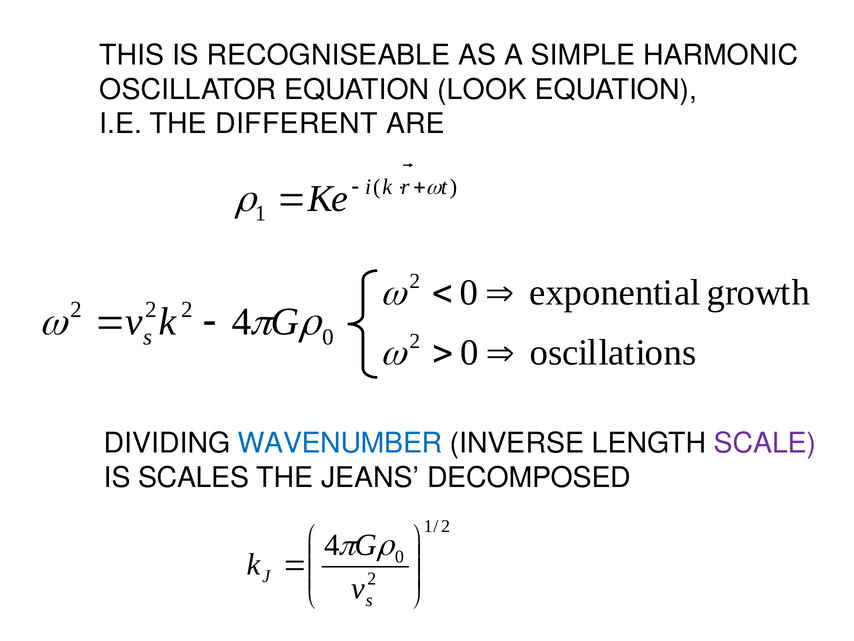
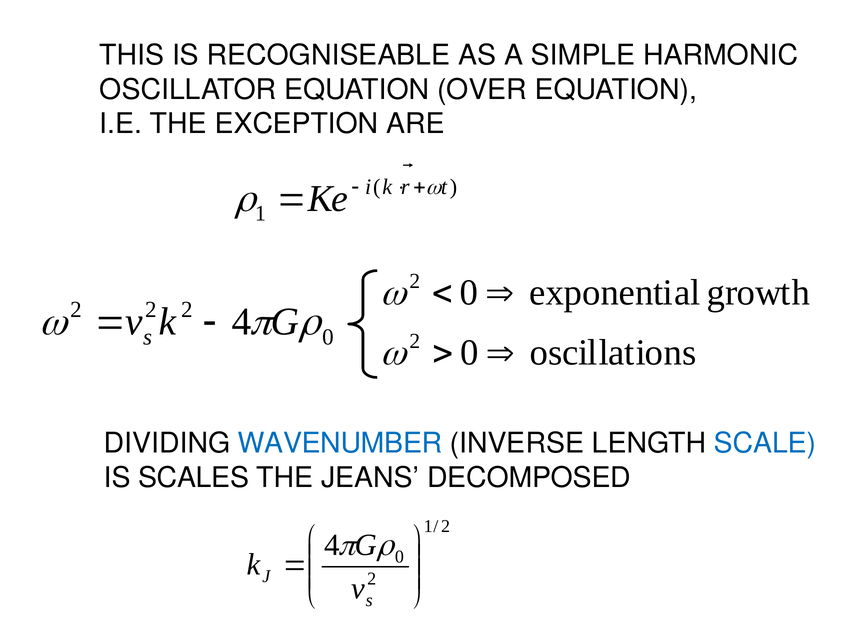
LOOK: LOOK -> OVER
DIFFERENT: DIFFERENT -> EXCEPTION
SCALE colour: purple -> blue
